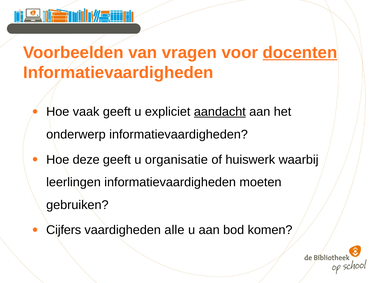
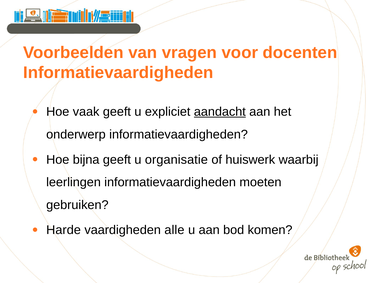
docenten underline: present -> none
deze: deze -> bijna
Cijfers: Cijfers -> Harde
